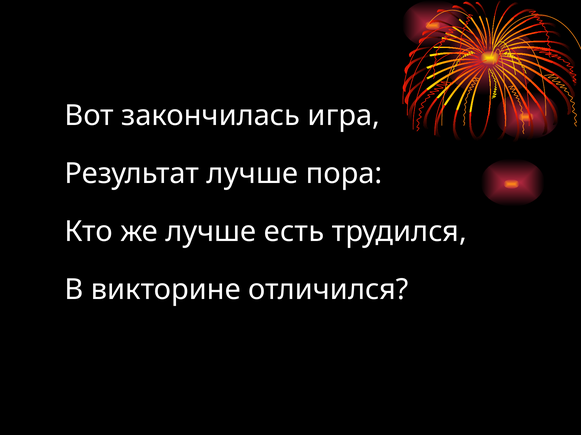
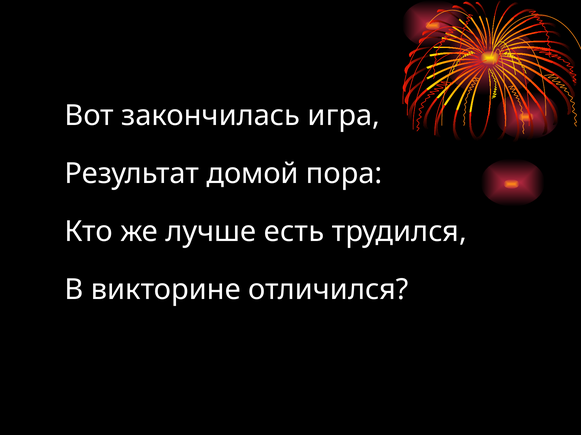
Результат лучше: лучше -> домой
